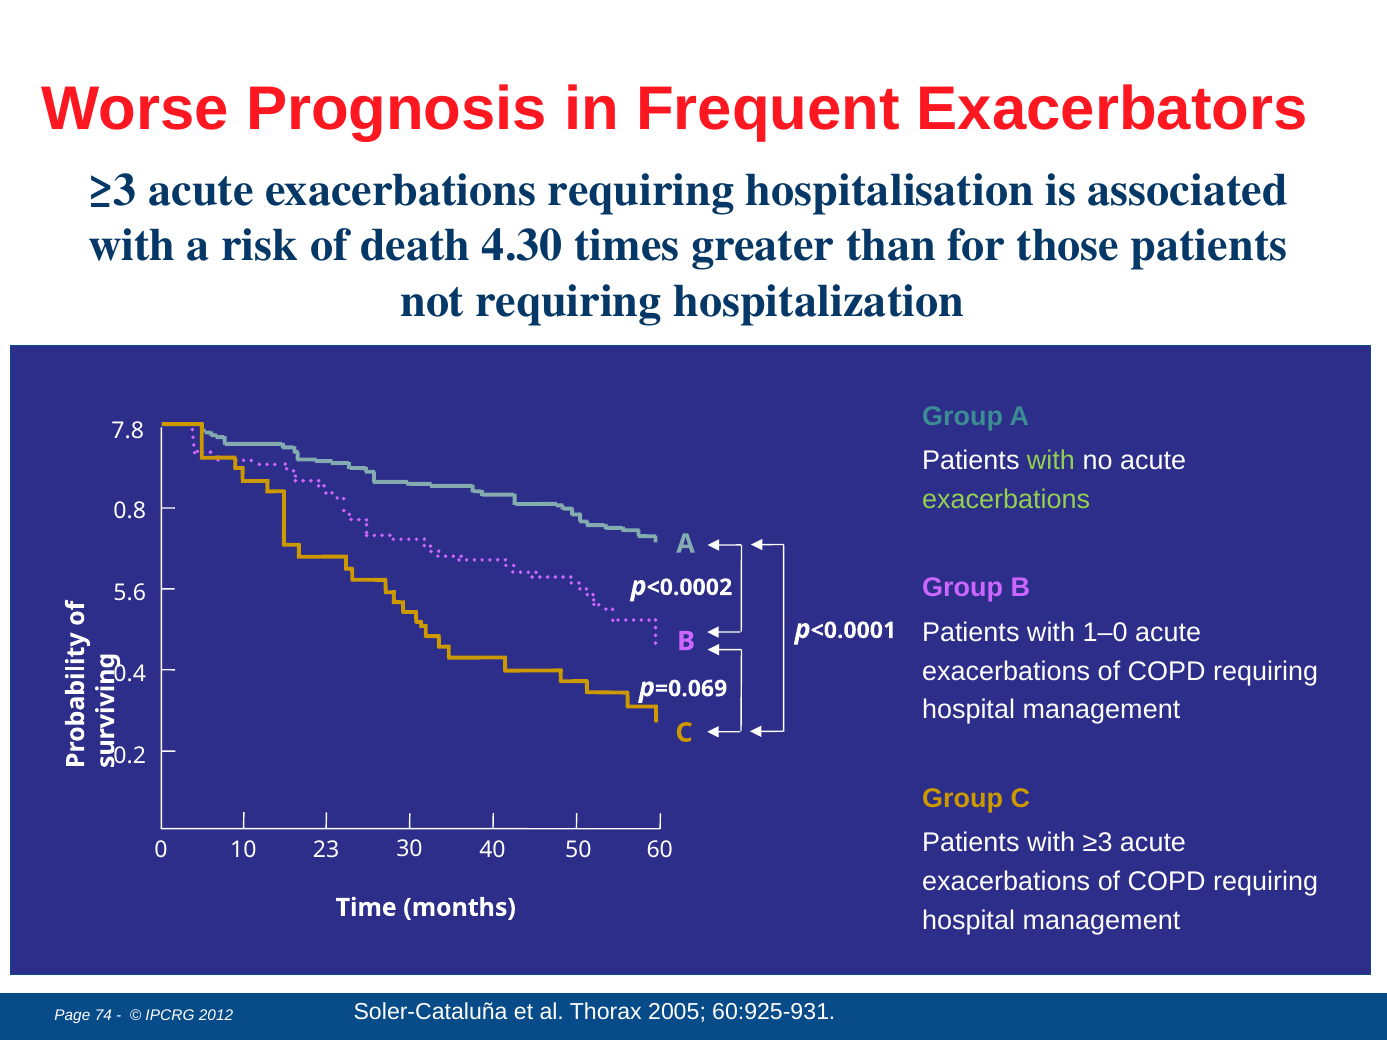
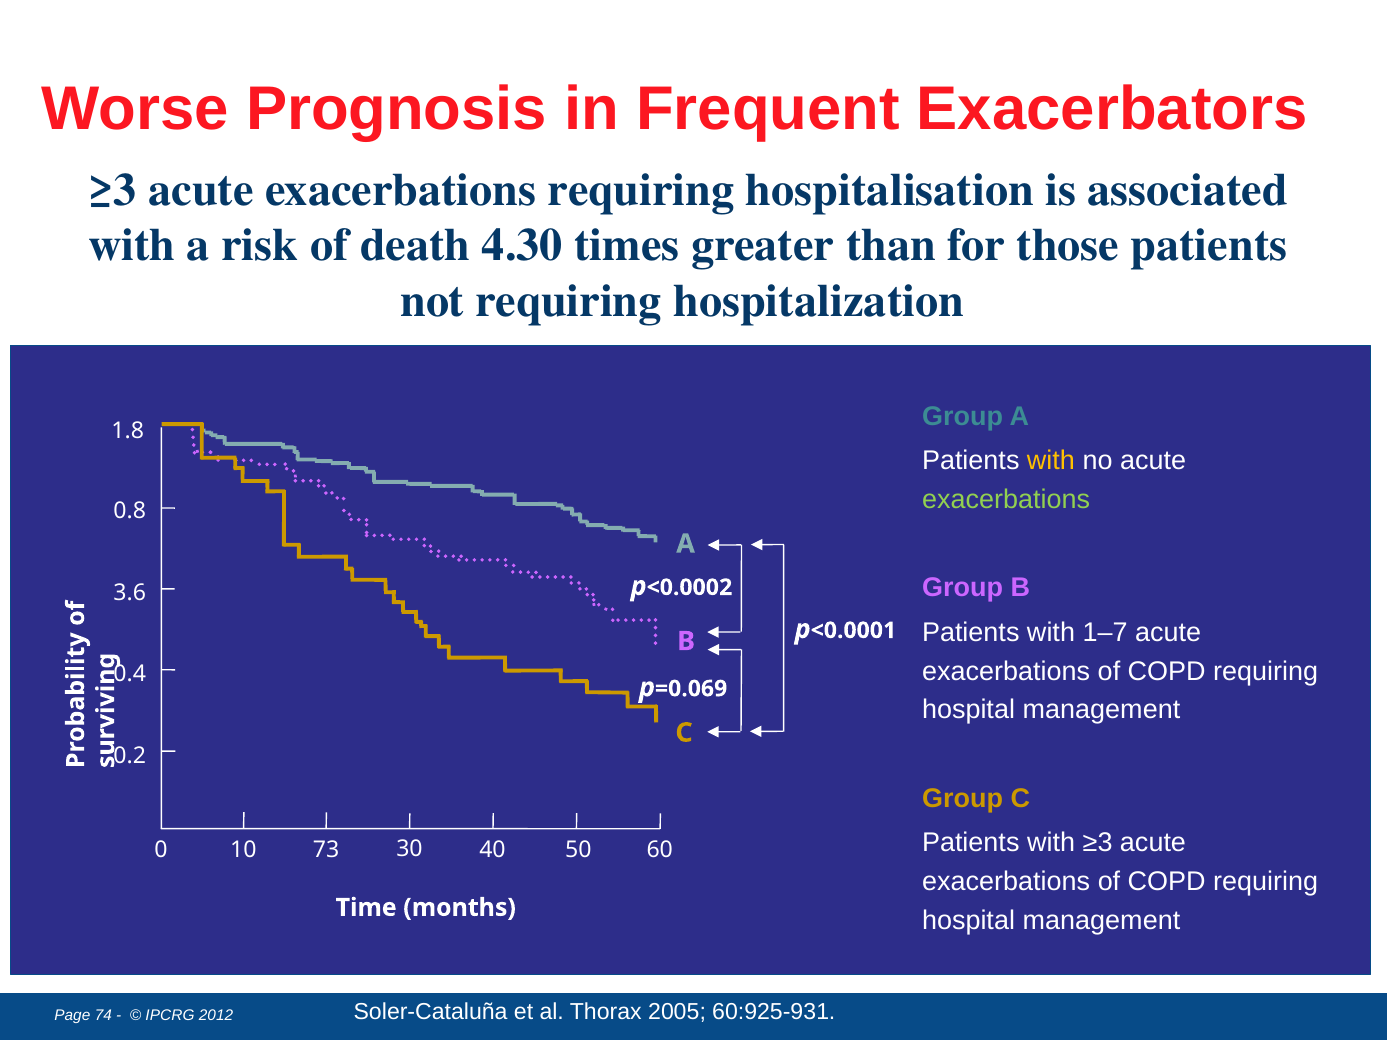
7.8: 7.8 -> 1.8
with at (1051, 461) colour: light green -> yellow
5.6: 5.6 -> 3.6
1–0: 1–0 -> 1–7
23: 23 -> 73
